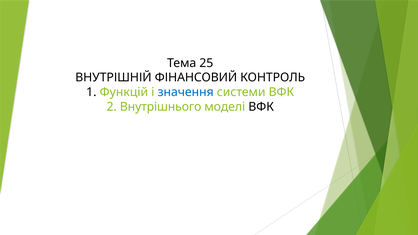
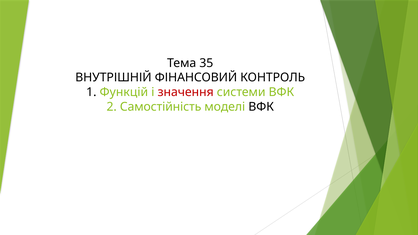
25: 25 -> 35
значення colour: blue -> red
Внутрішнього: Внутрішнього -> Самостійність
